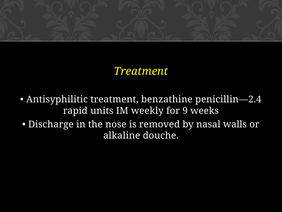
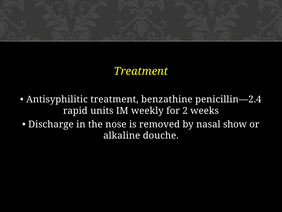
9: 9 -> 2
walls: walls -> show
